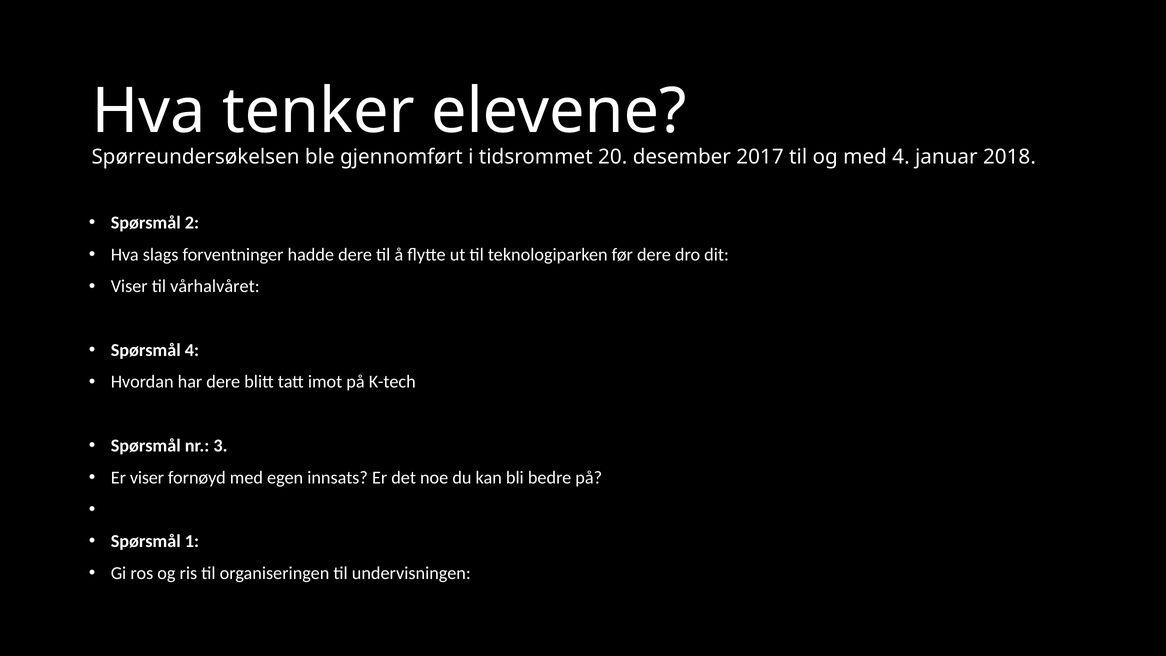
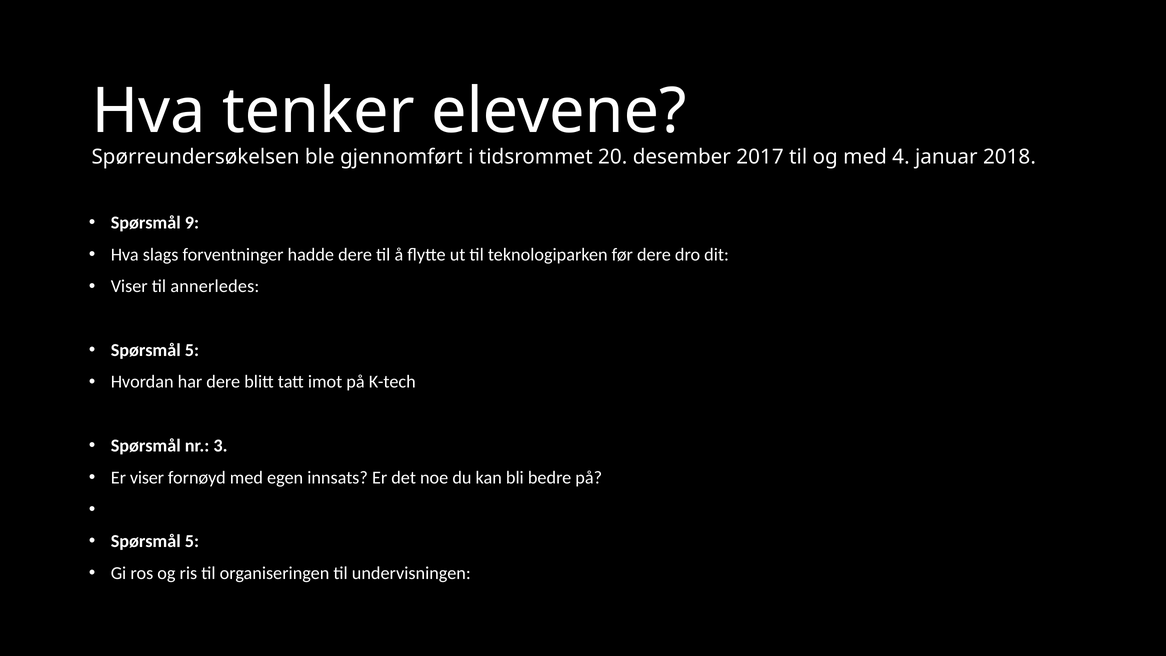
2: 2 -> 9
vårhalvåret: vårhalvåret -> annerledes
4 at (192, 350): 4 -> 5
1 at (192, 541): 1 -> 5
